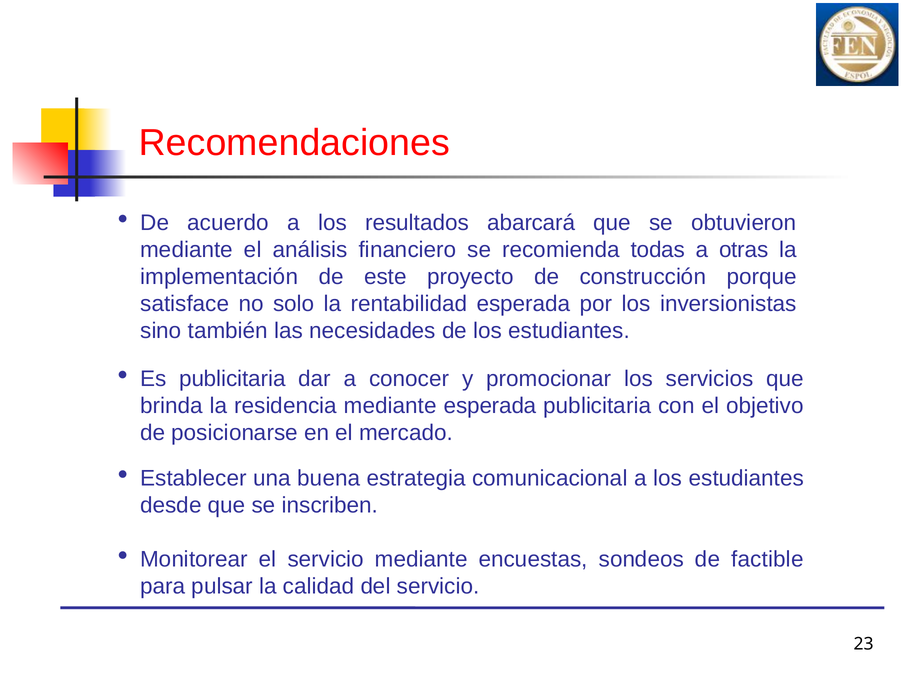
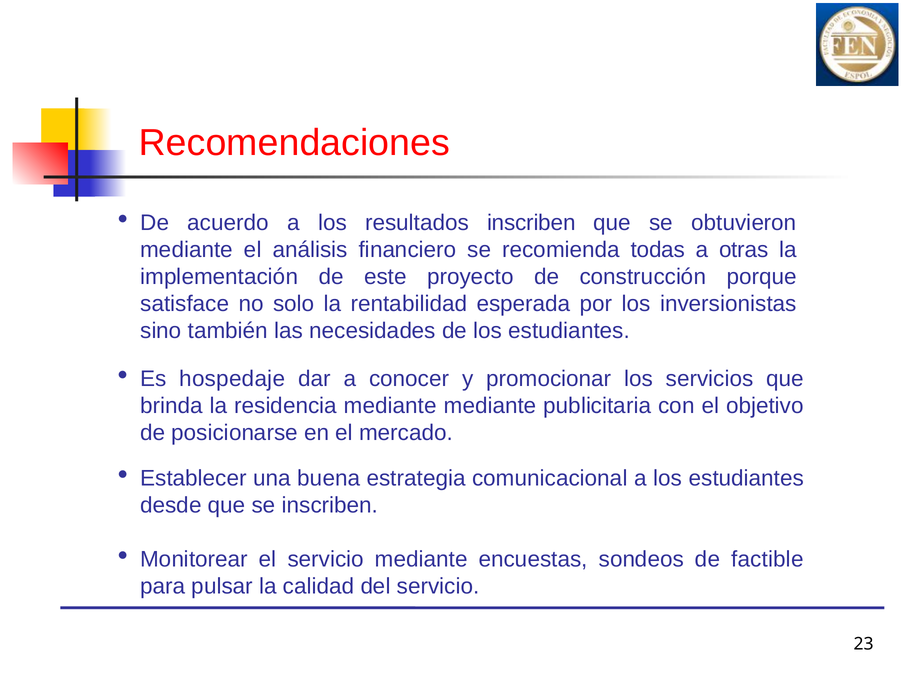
resultados abarcará: abarcará -> inscriben
Es publicitaria: publicitaria -> hospedaje
mediante esperada: esperada -> mediante
